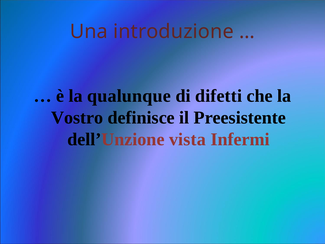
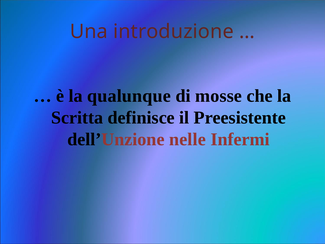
difetti: difetti -> mosse
Vostro: Vostro -> Scritta
vista: vista -> nelle
